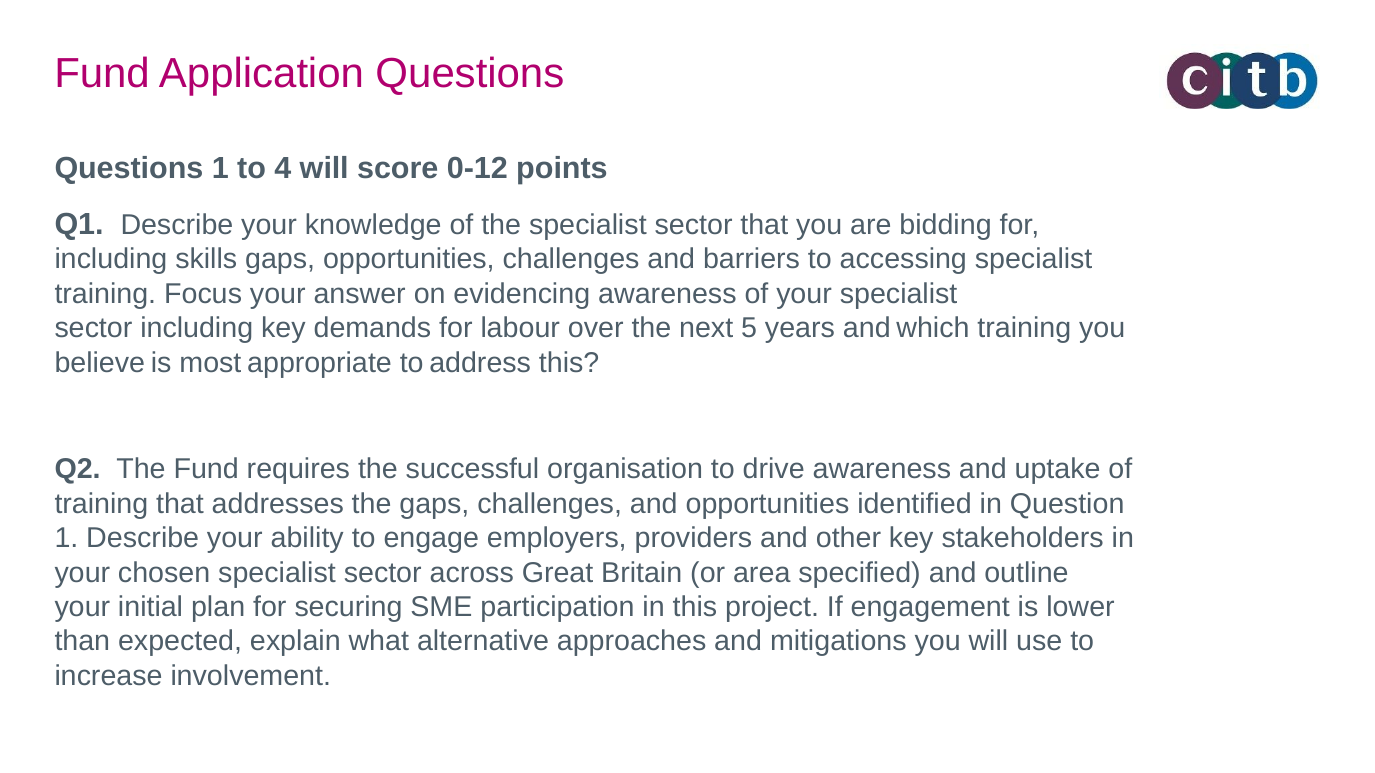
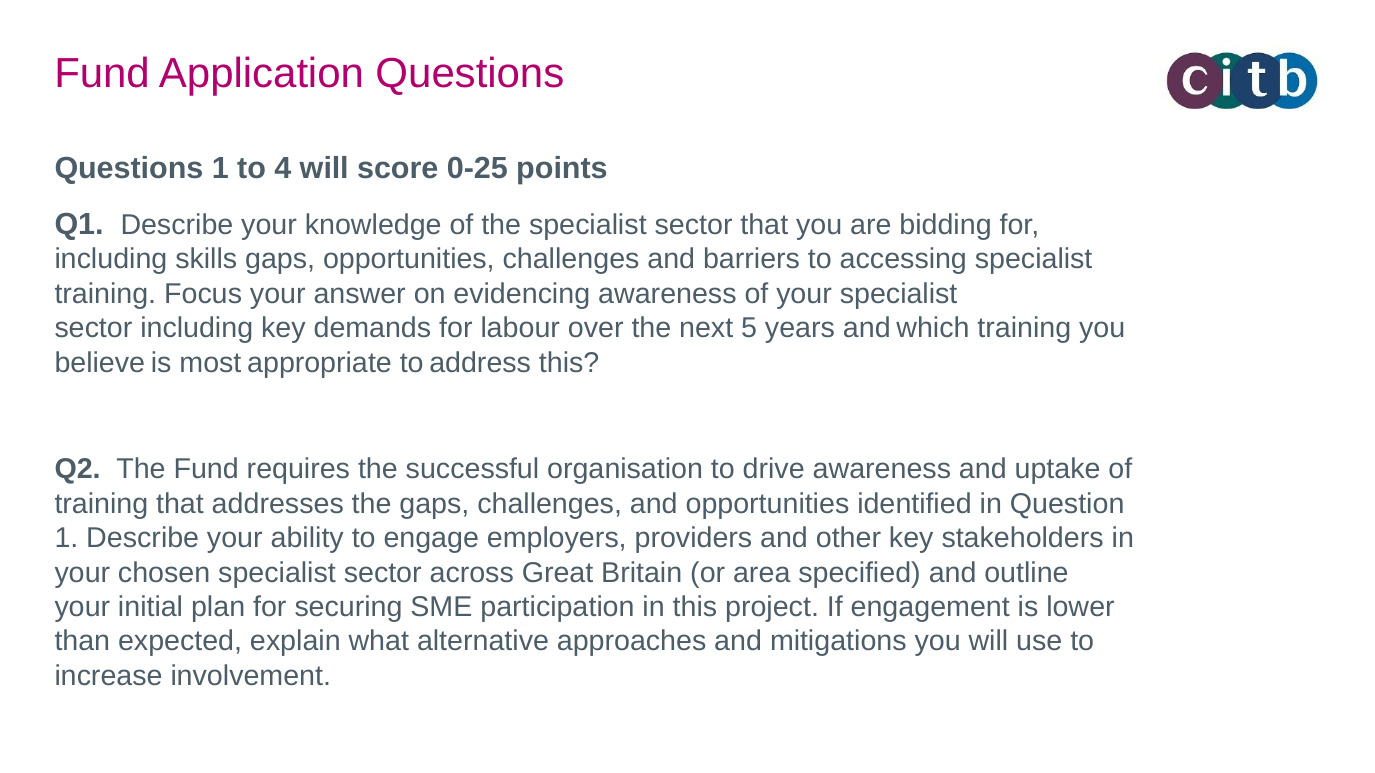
0-12: 0-12 -> 0-25
